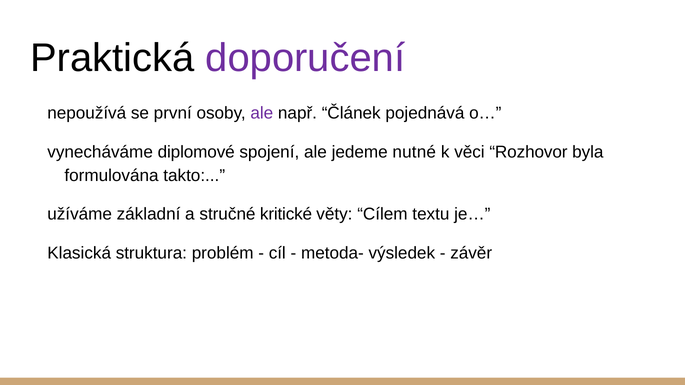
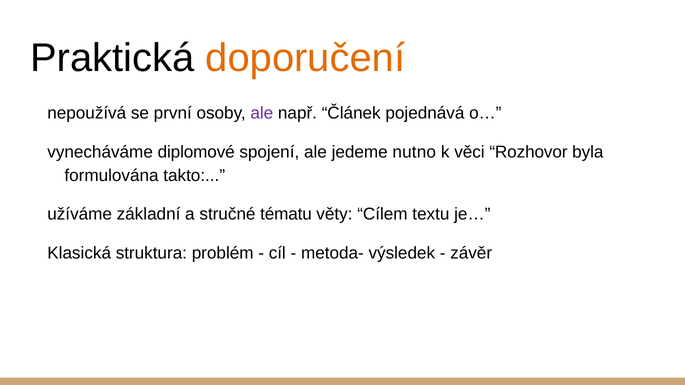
doporučení colour: purple -> orange
nutné: nutné -> nutno
kritické: kritické -> tématu
